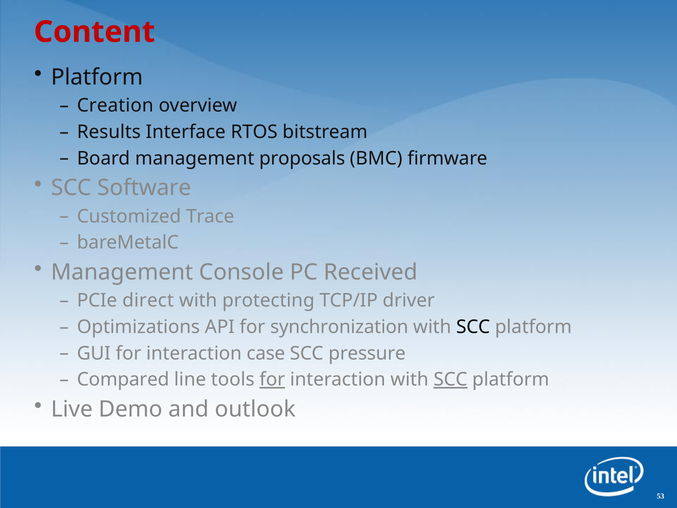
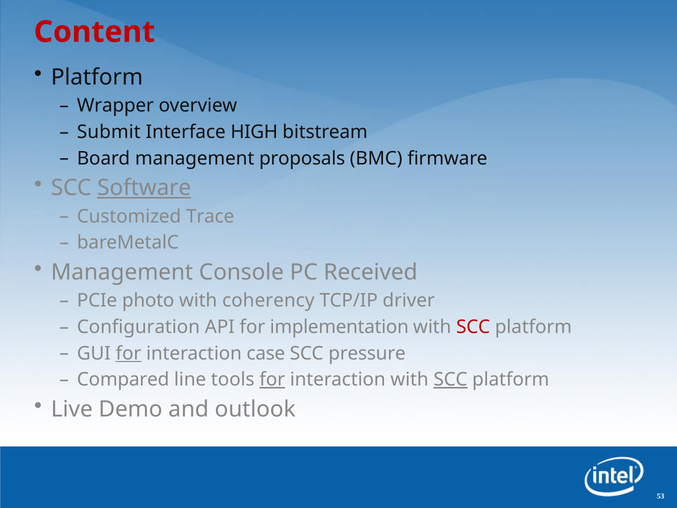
Creation: Creation -> Wrapper
Results: Results -> Submit
RTOS: RTOS -> HIGH
Software underline: none -> present
direct: direct -> photo
protecting: protecting -> coherency
Optimizations: Optimizations -> Configuration
synchronization: synchronization -> implementation
SCC at (473, 327) colour: black -> red
for at (128, 353) underline: none -> present
